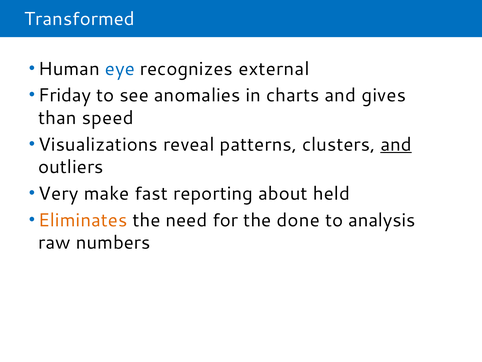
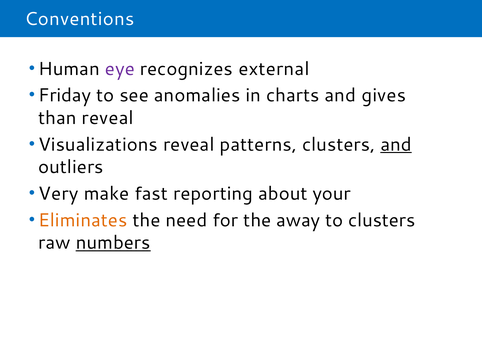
Transformed: Transformed -> Conventions
eye colour: blue -> purple
than speed: speed -> reveal
held: held -> your
done: done -> away
to analysis: analysis -> clusters
numbers underline: none -> present
